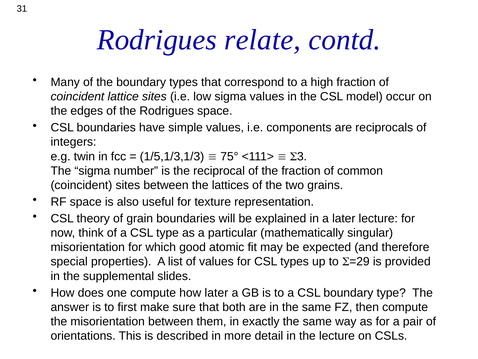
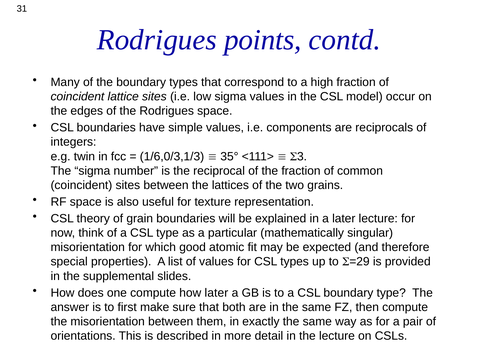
relate: relate -> points
1/5,1/3,1/3: 1/5,1/3,1/3 -> 1/6,0/3,1/3
75°: 75° -> 35°
